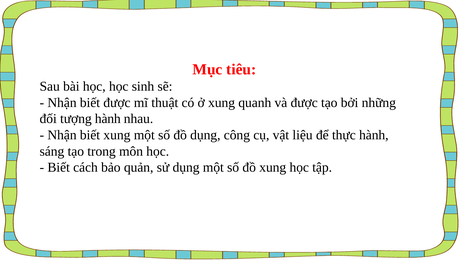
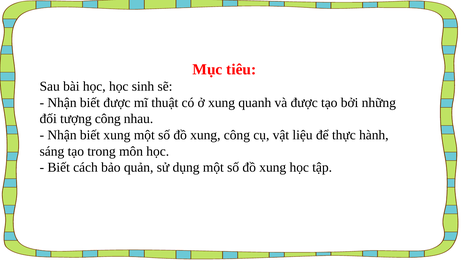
tượng hành: hành -> công
dụng at (205, 135): dụng -> xung
